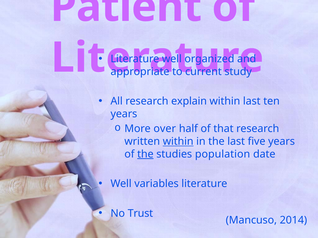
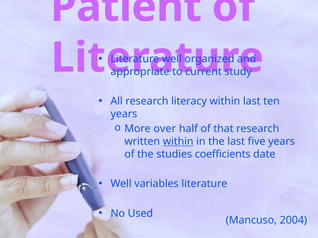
explain: explain -> literacy
the at (145, 154) underline: present -> none
population: population -> coefficients
Trust: Trust -> Used
2014: 2014 -> 2004
